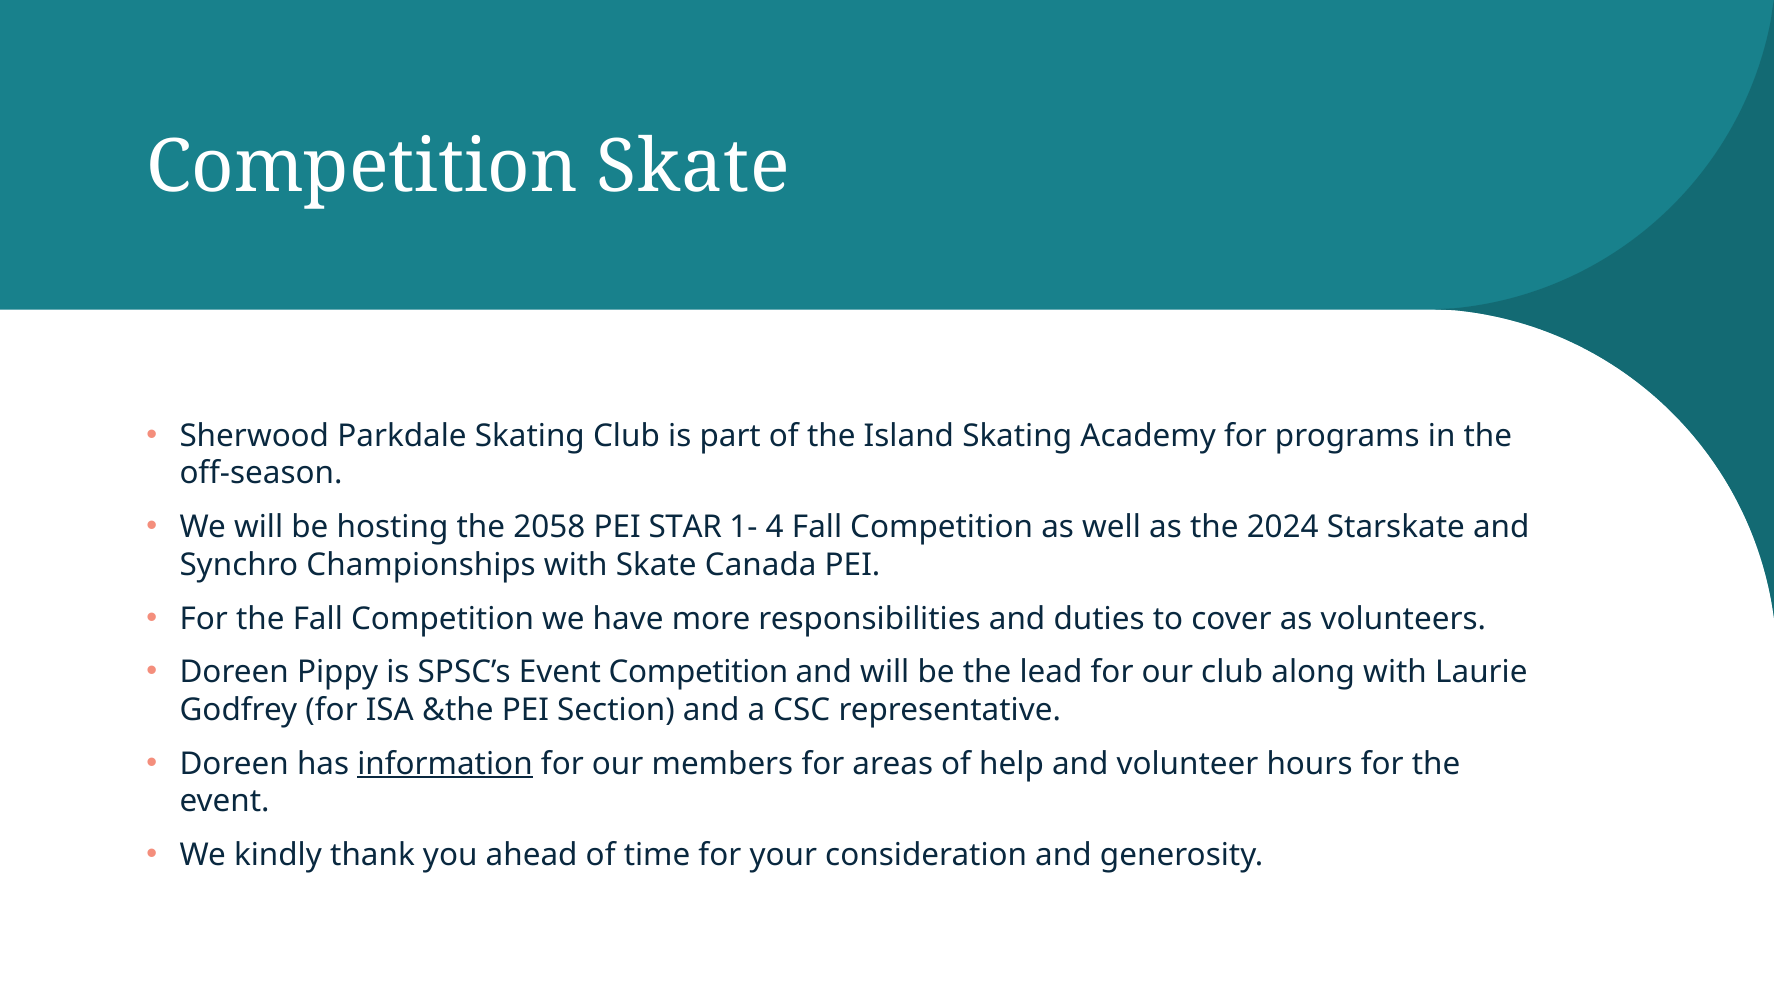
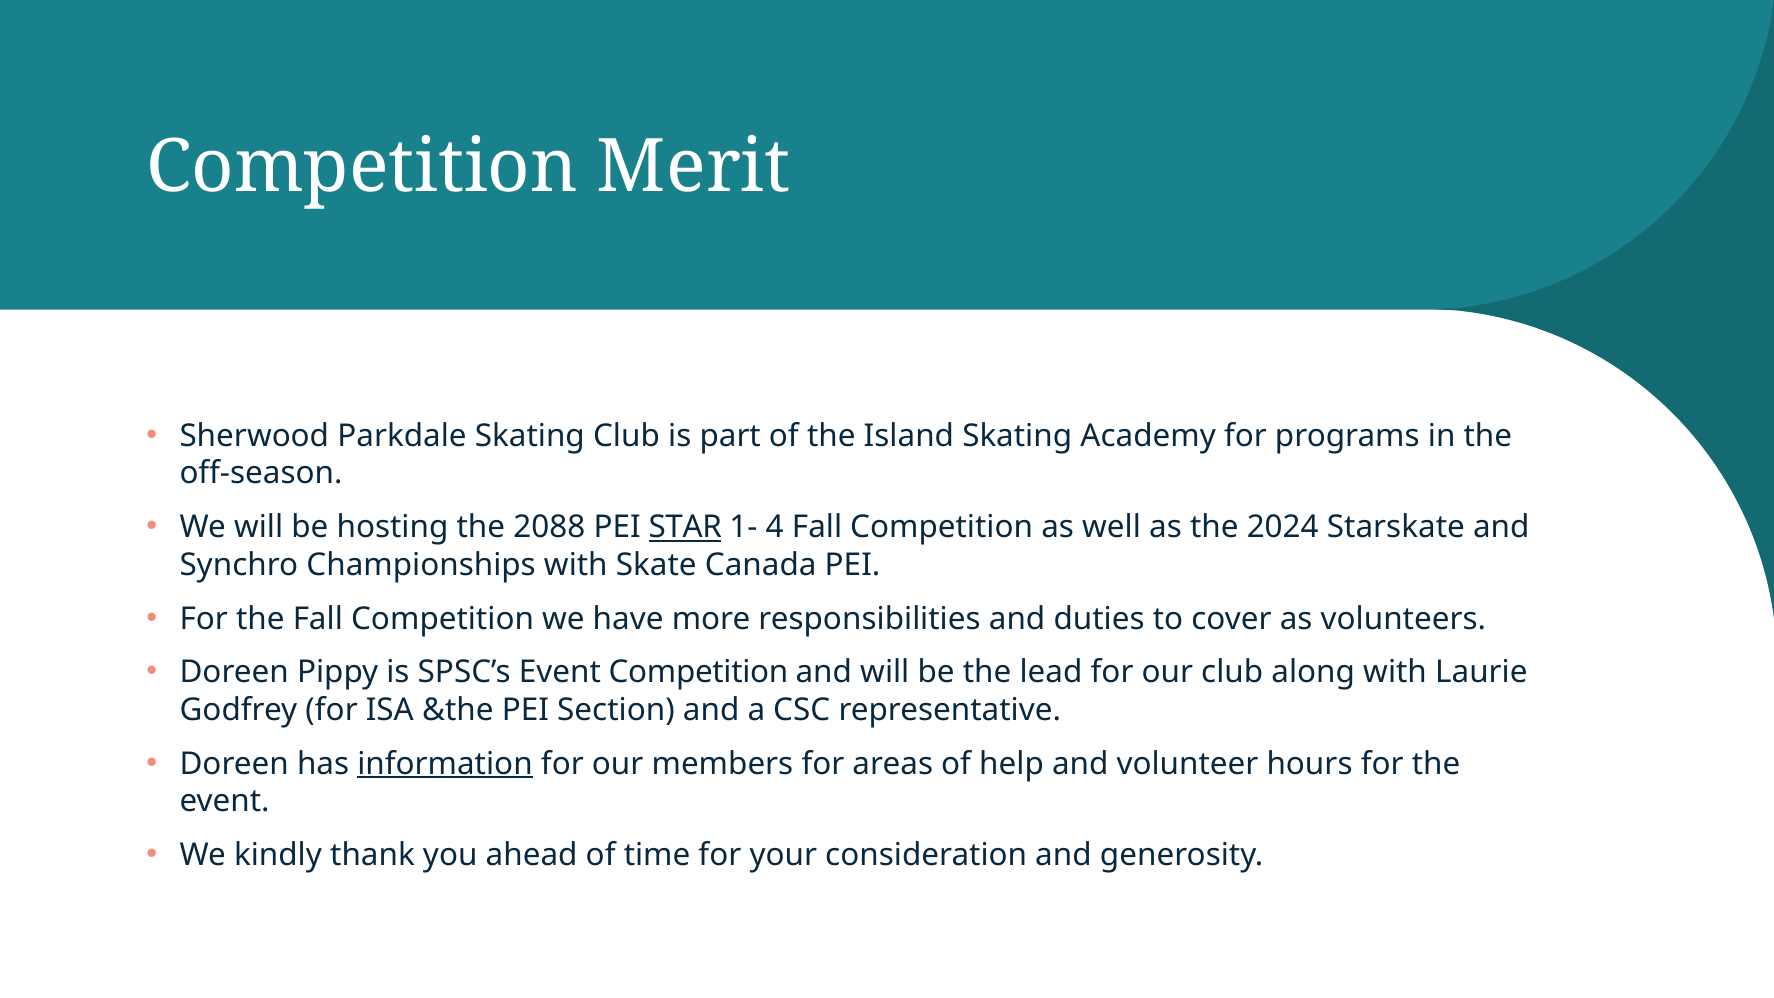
Competition Skate: Skate -> Merit
2058: 2058 -> 2088
STAR underline: none -> present
